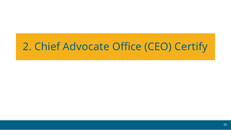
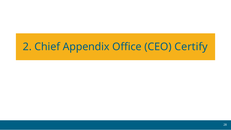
Advocate: Advocate -> Appendix
